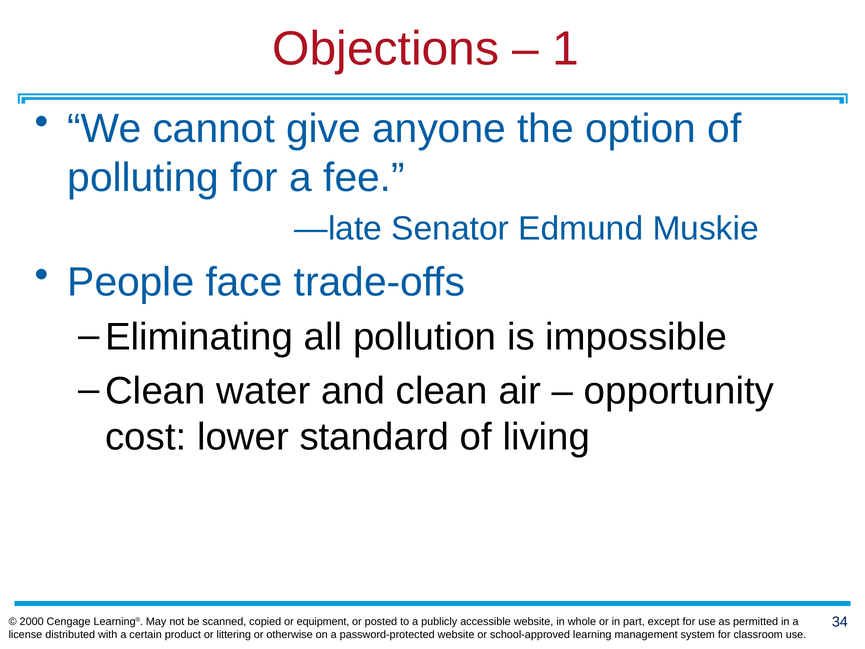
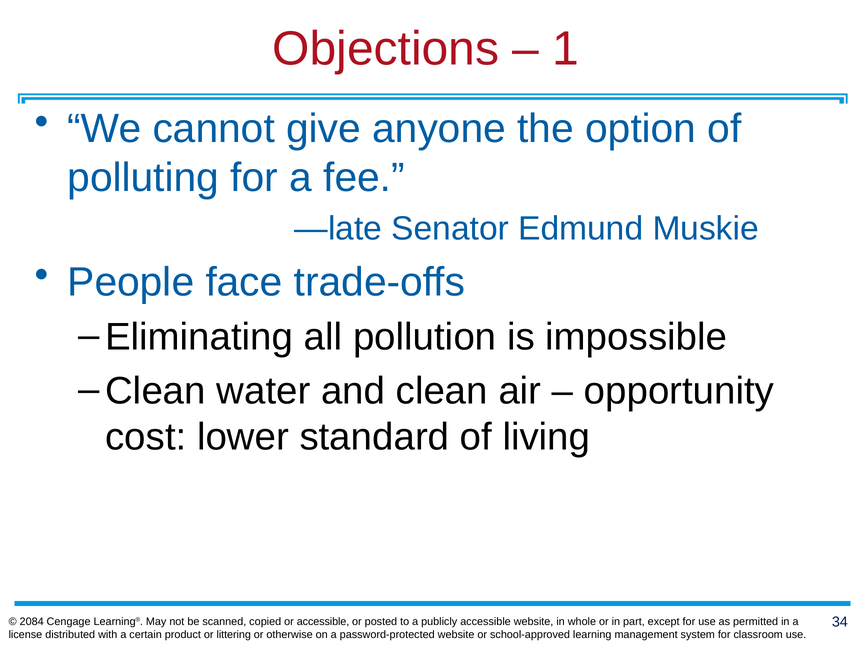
2000: 2000 -> 2084
or equipment: equipment -> accessible
